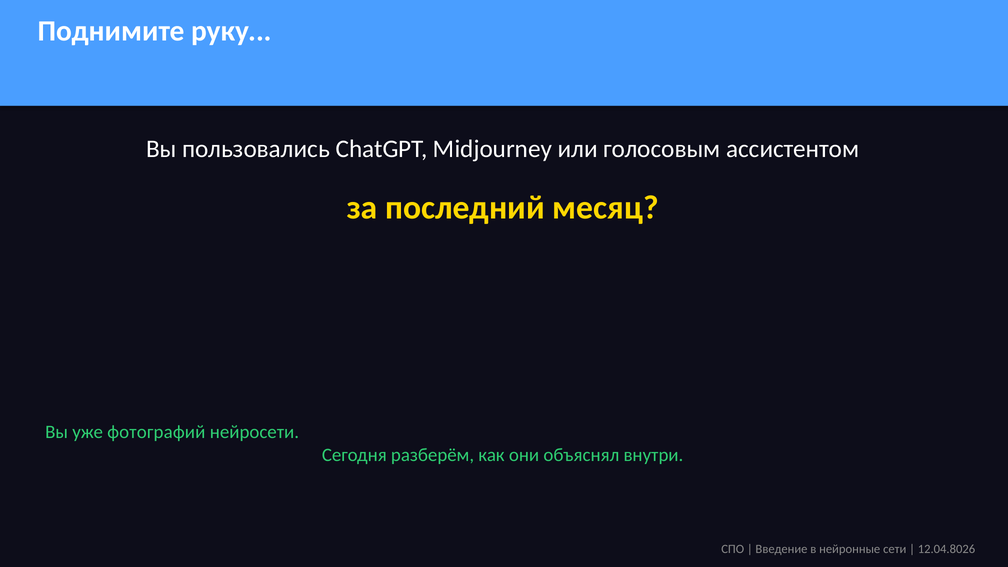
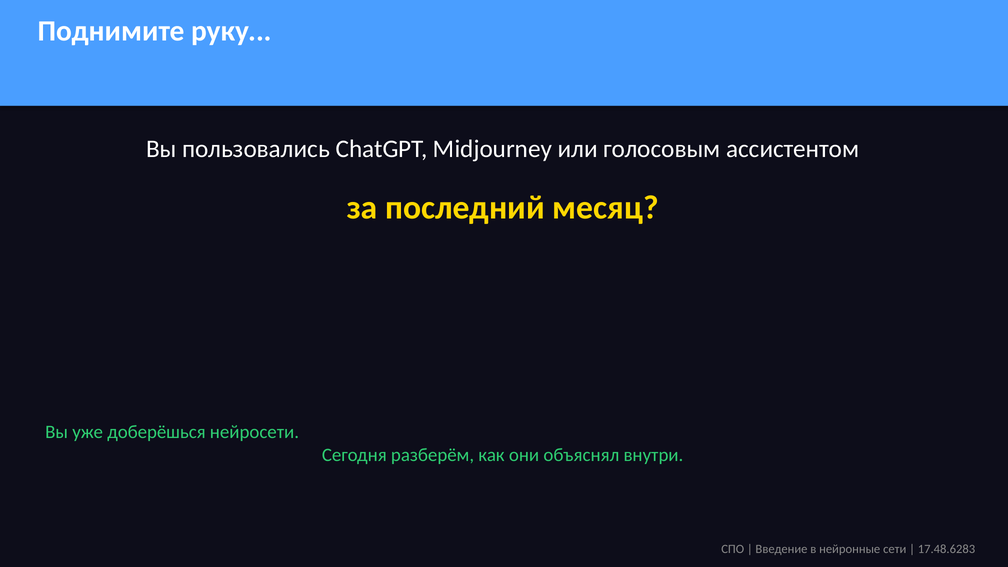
фотографий: фотографий -> доберёшься
12.04.8026: 12.04.8026 -> 17.48.6283
